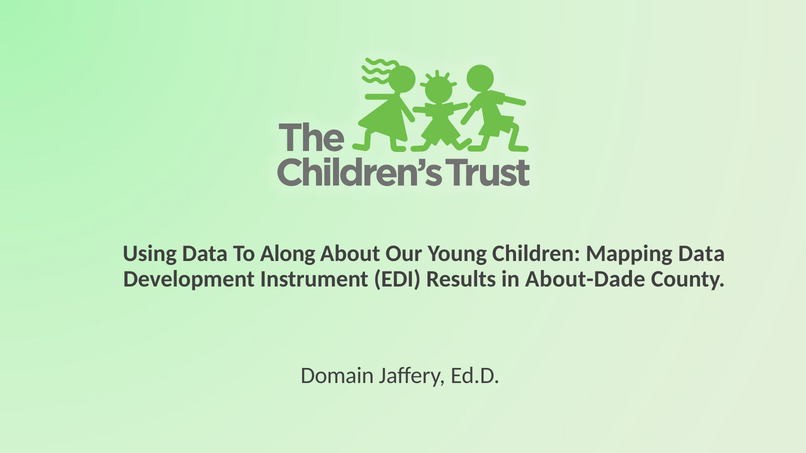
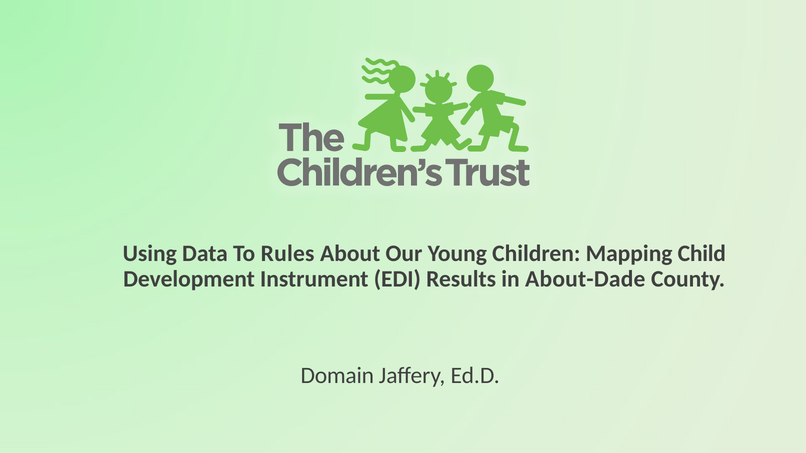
Along: Along -> Rules
Mapping Data: Data -> Child
